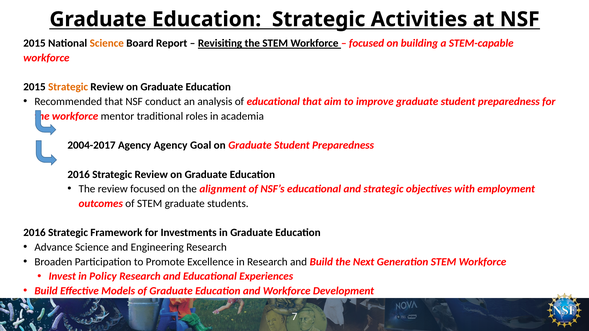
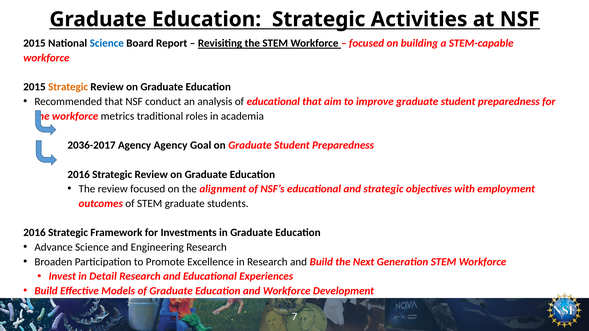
Science at (107, 43) colour: orange -> blue
mentor: mentor -> metrics
2004-2017: 2004-2017 -> 2036-2017
Policy: Policy -> Detail
